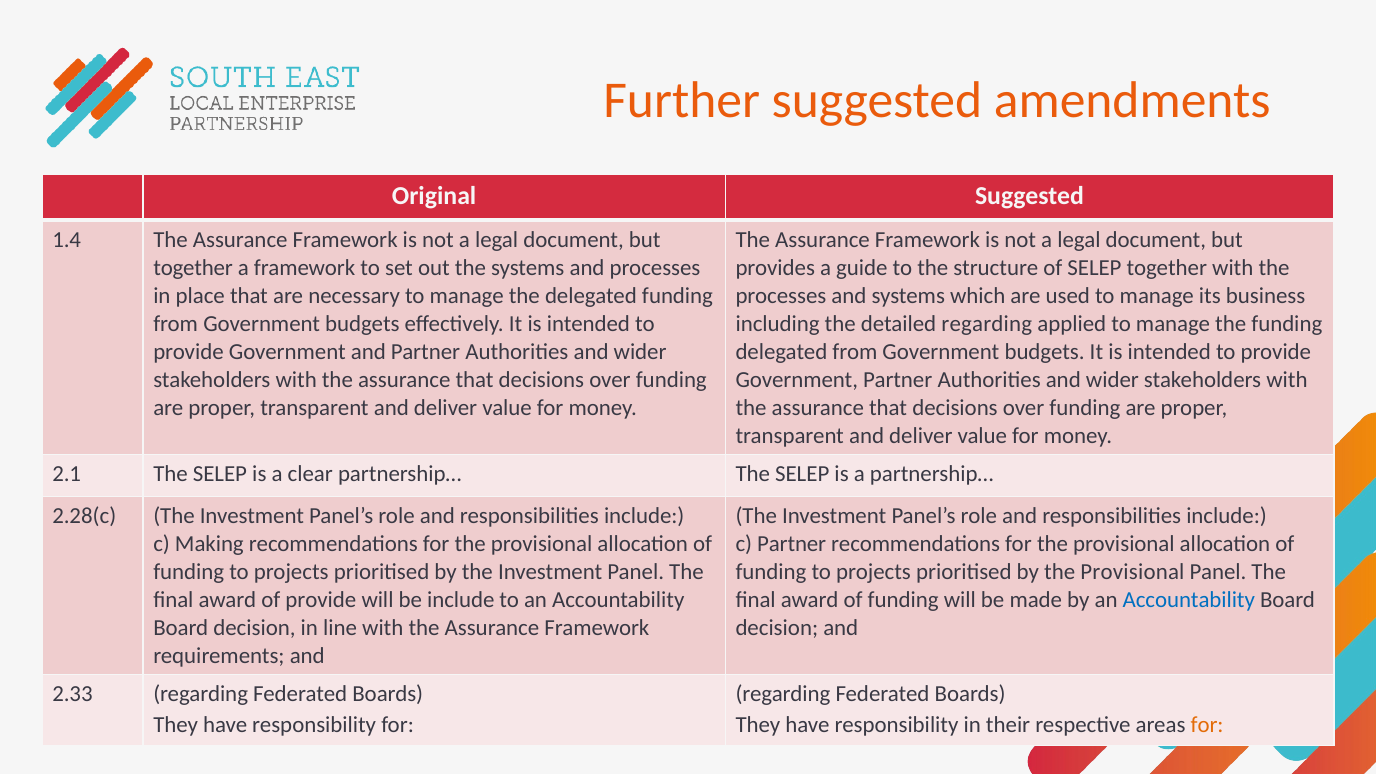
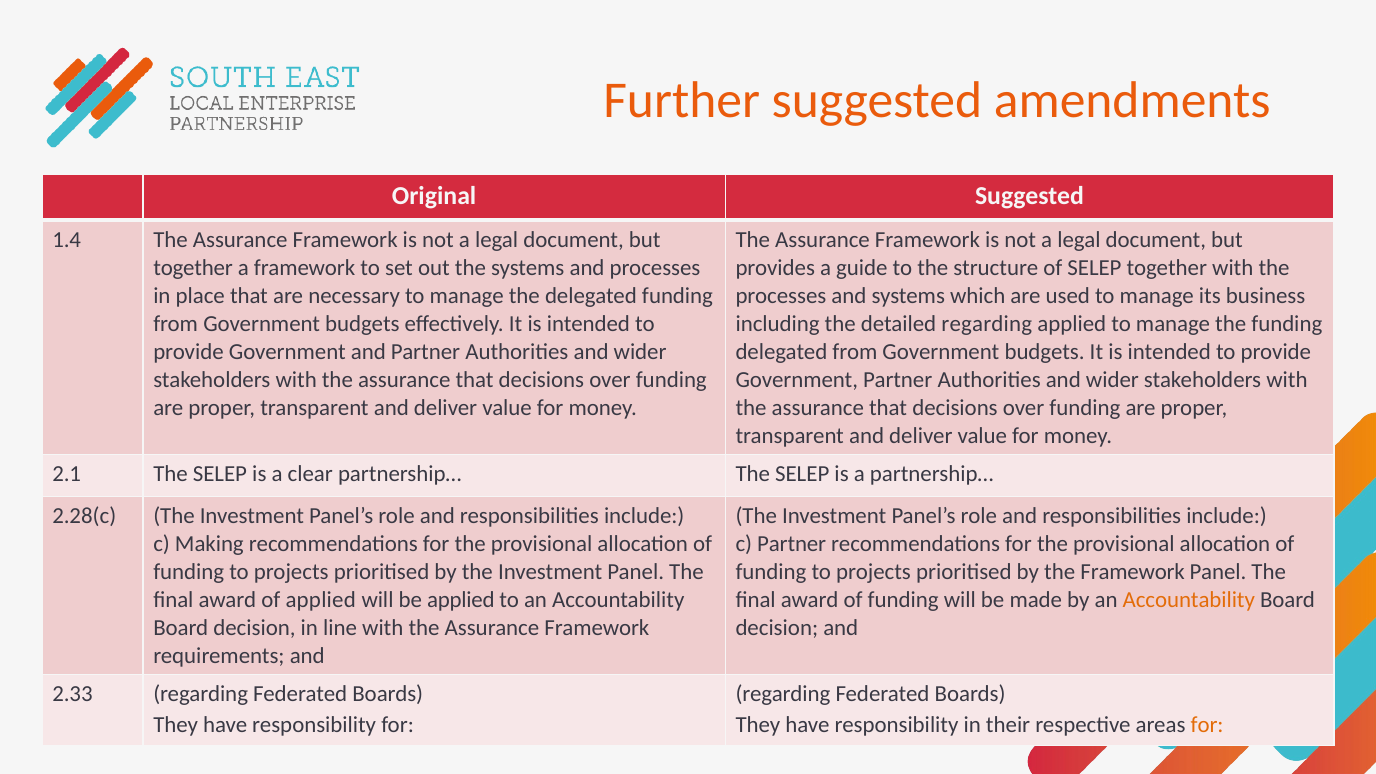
by the Provisional: Provisional -> Framework
of provide: provide -> applied
be include: include -> applied
Accountability at (1189, 600) colour: blue -> orange
